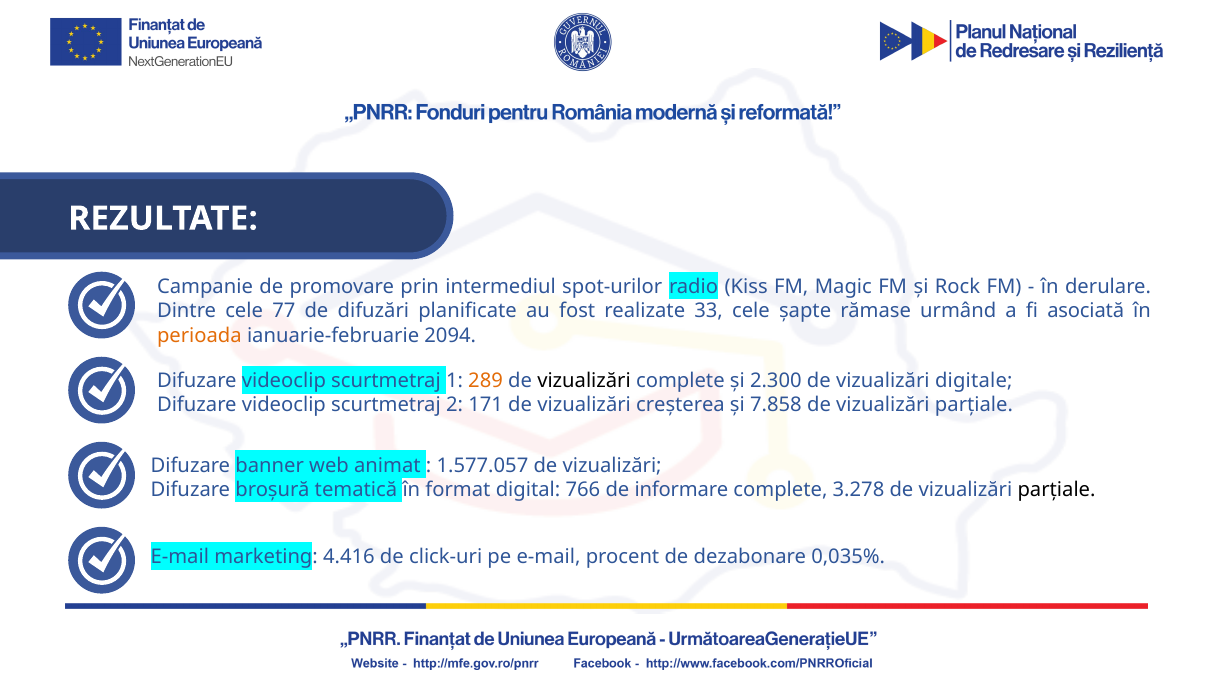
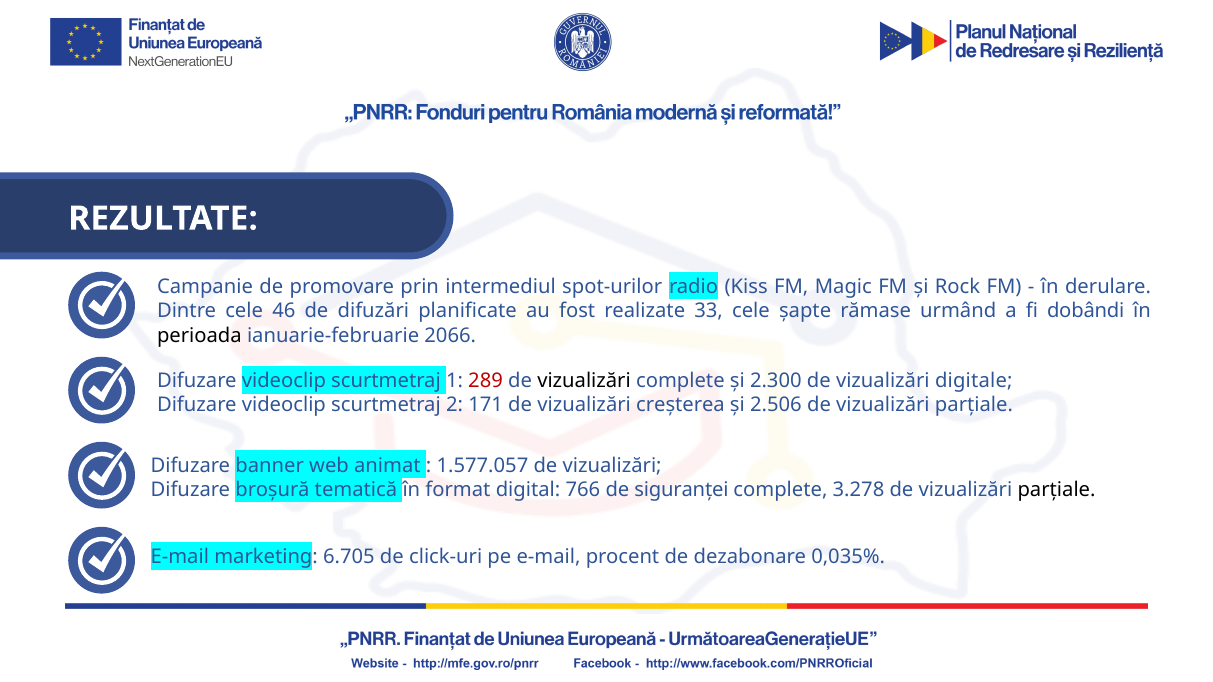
77: 77 -> 46
asociată: asociată -> dobândi
perioada colour: orange -> black
2094: 2094 -> 2066
289 colour: orange -> red
7.858: 7.858 -> 2.506
informare: informare -> siguranței
4.416: 4.416 -> 6.705
